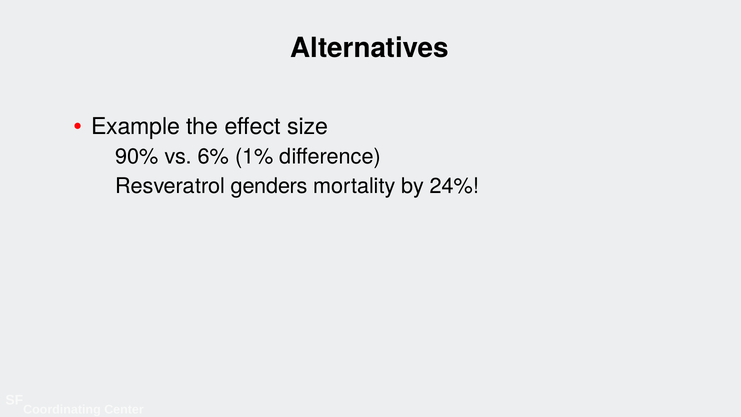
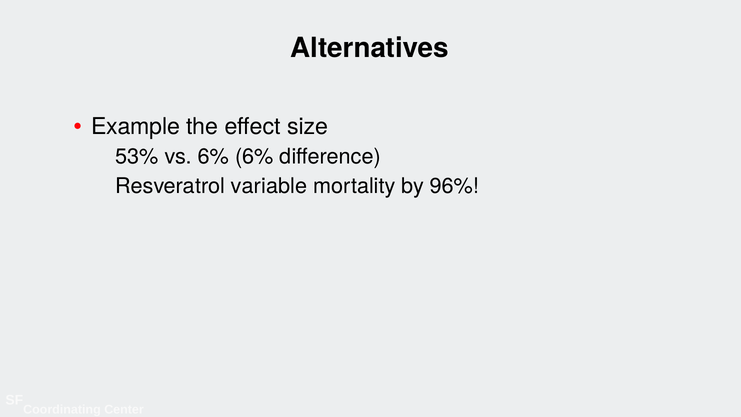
90%: 90% -> 53%
6% 1%: 1% -> 6%
genders: genders -> variable
24%: 24% -> 96%
